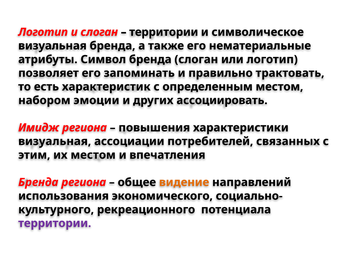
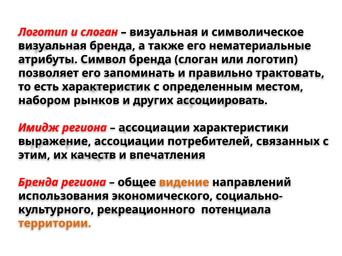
территории at (164, 32): территории -> визуальная
эмоции: эмоции -> рынков
повышения at (154, 128): повышения -> ассоциации
визуальная at (55, 142): визуальная -> выражение
их местом: местом -> качеств
территории at (55, 224) colour: purple -> orange
